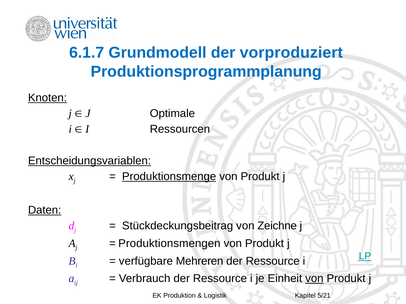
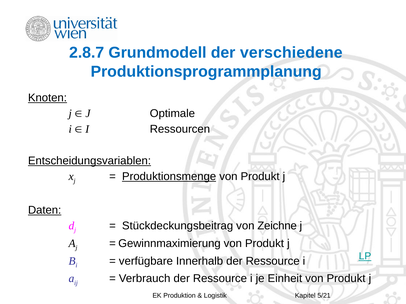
6.1.7: 6.1.7 -> 2.8.7
vorproduziert: vorproduziert -> verschiedene
Produktionsmengen: Produktionsmengen -> Gewinnmaximierung
Mehreren: Mehreren -> Innerhalb
von at (314, 279) underline: present -> none
